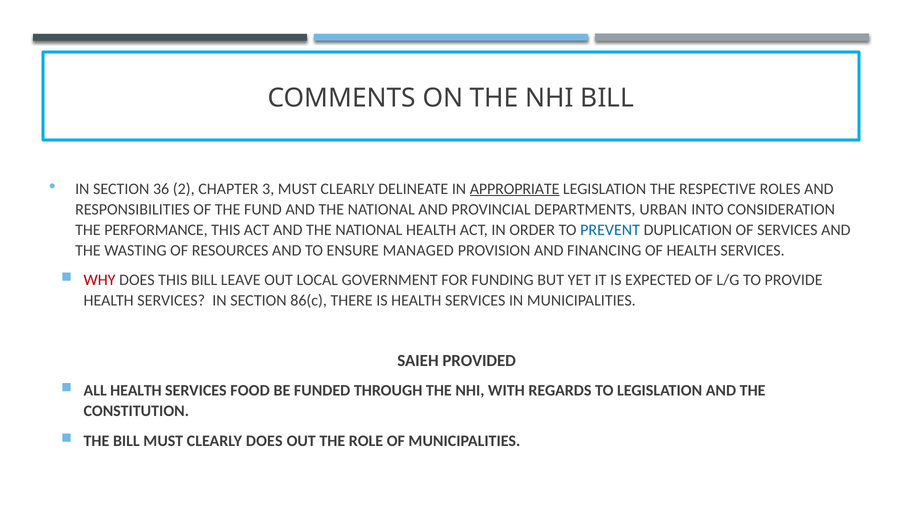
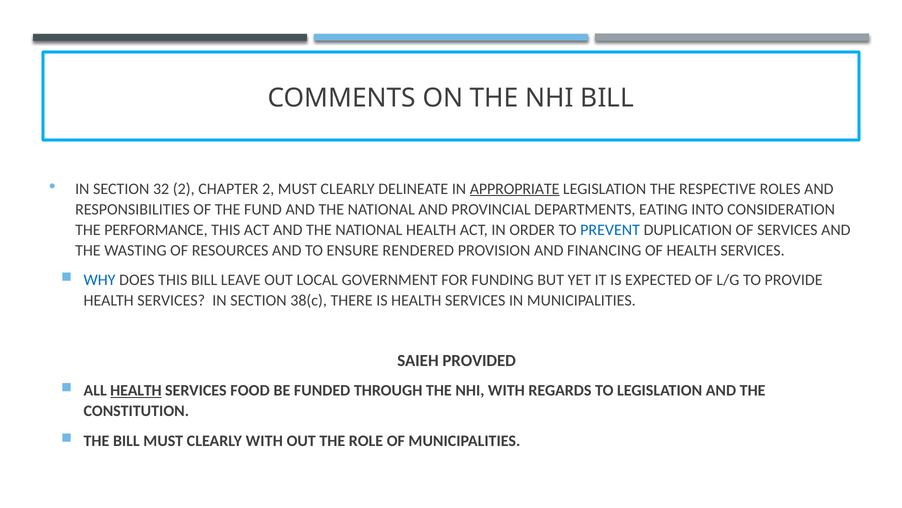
36: 36 -> 32
CHAPTER 3: 3 -> 2
URBAN: URBAN -> EATING
MANAGED: MANAGED -> RENDERED
WHY colour: red -> blue
86(c: 86(c -> 38(c
HEALTH at (136, 390) underline: none -> present
CLEARLY DOES: DOES -> WITH
